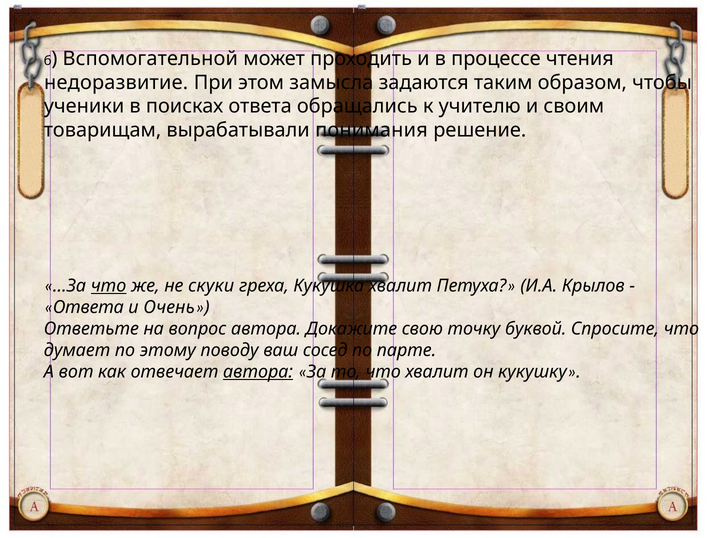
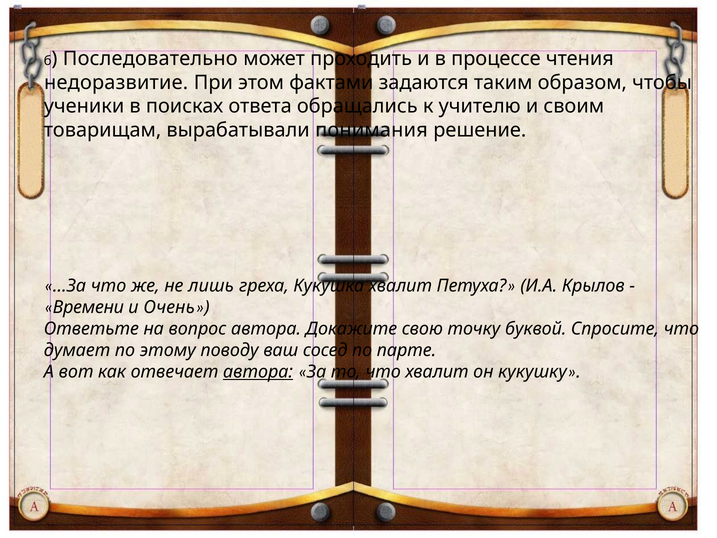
Вспомогательной: Вспомогательной -> Последовательно
замысла: замысла -> фактами
что at (109, 286) underline: present -> none
скуки: скуки -> лишь
Ответа at (88, 307): Ответа -> Времени
